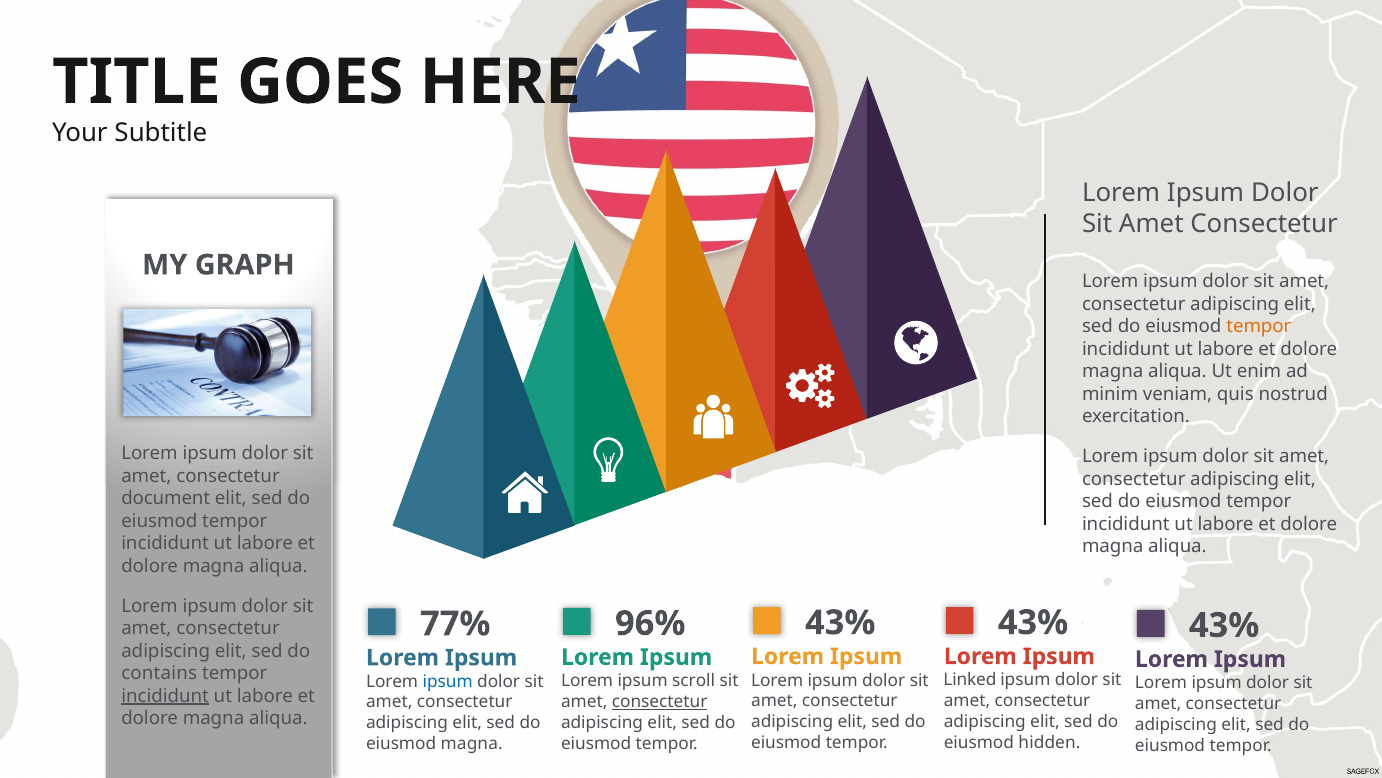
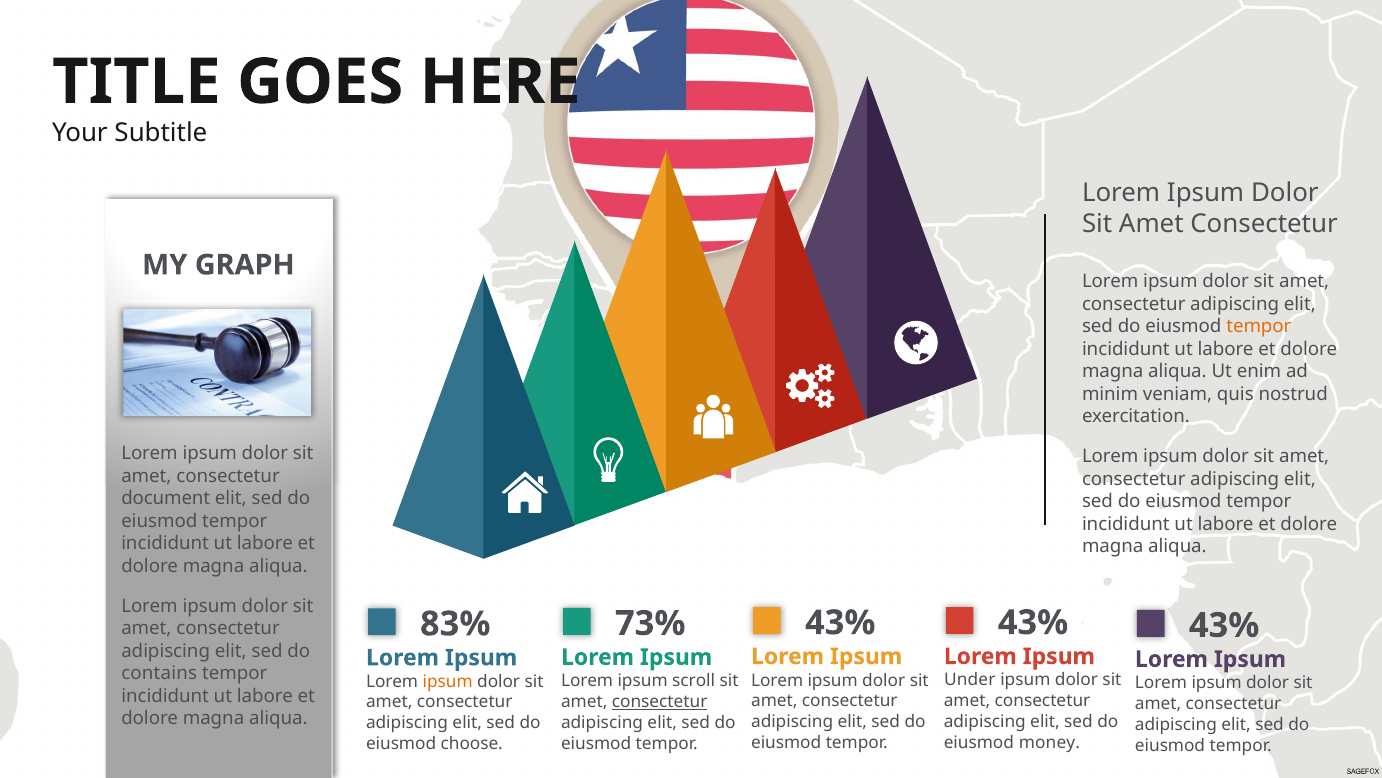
96%: 96% -> 73%
77%: 77% -> 83%
Linked: Linked -> Under
ipsum at (448, 681) colour: blue -> orange
incididunt at (165, 695) underline: present -> none
hidden: hidden -> money
eiusmod magna: magna -> choose
